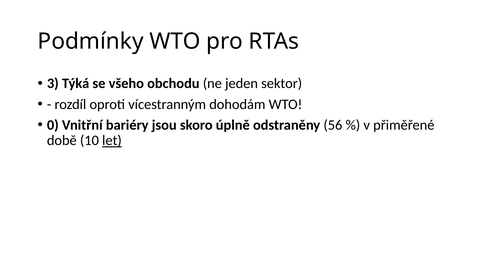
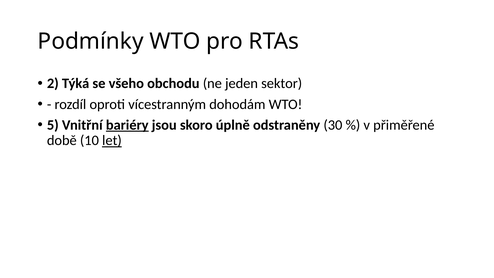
3: 3 -> 2
0: 0 -> 5
bariéry underline: none -> present
56: 56 -> 30
